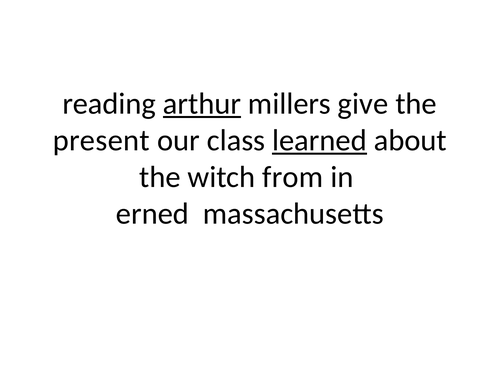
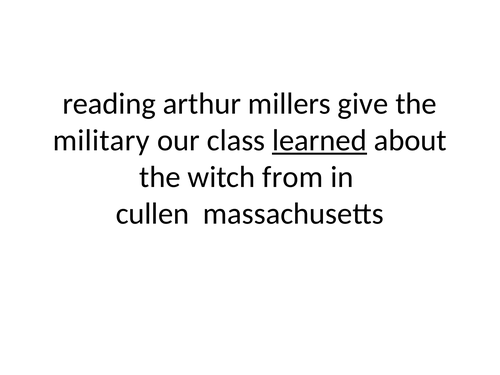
arthur underline: present -> none
present: present -> military
erned: erned -> cullen
